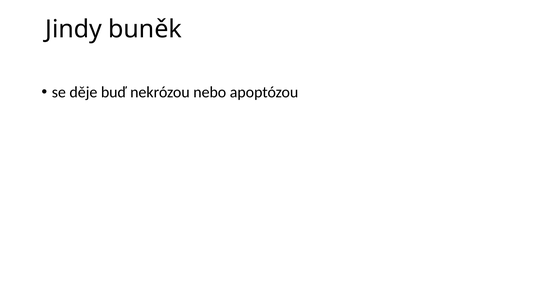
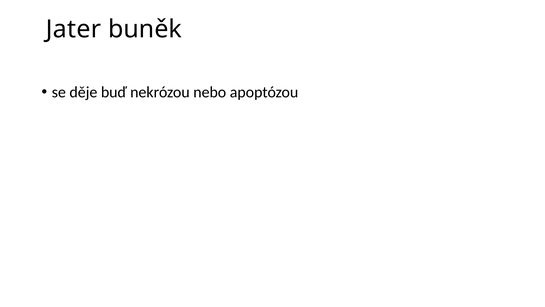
Jindy: Jindy -> Jater
